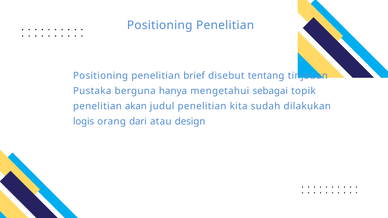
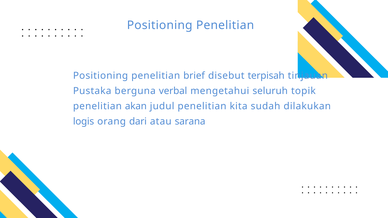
tentang: tentang -> terpisah
hanya: hanya -> verbal
sebagai: sebagai -> seluruh
design: design -> sarana
